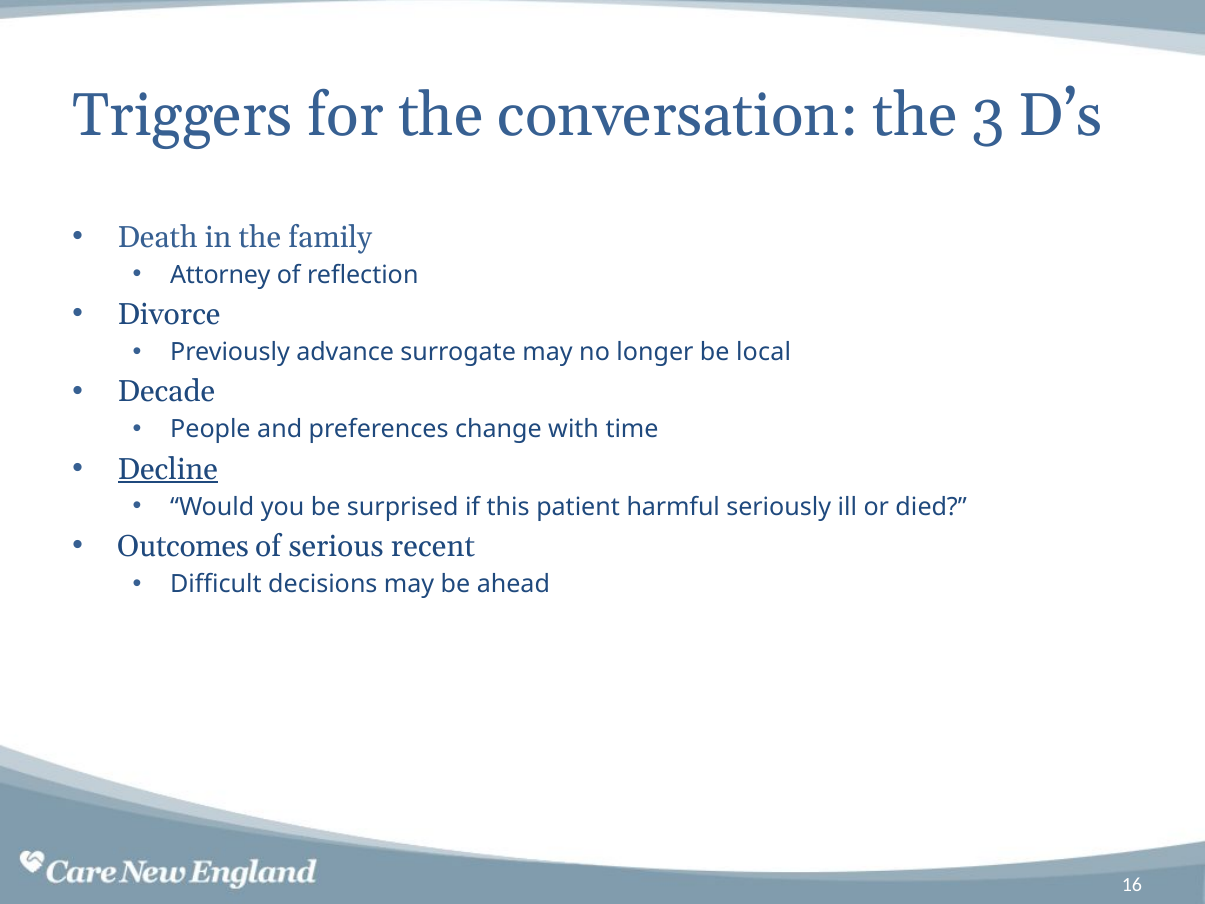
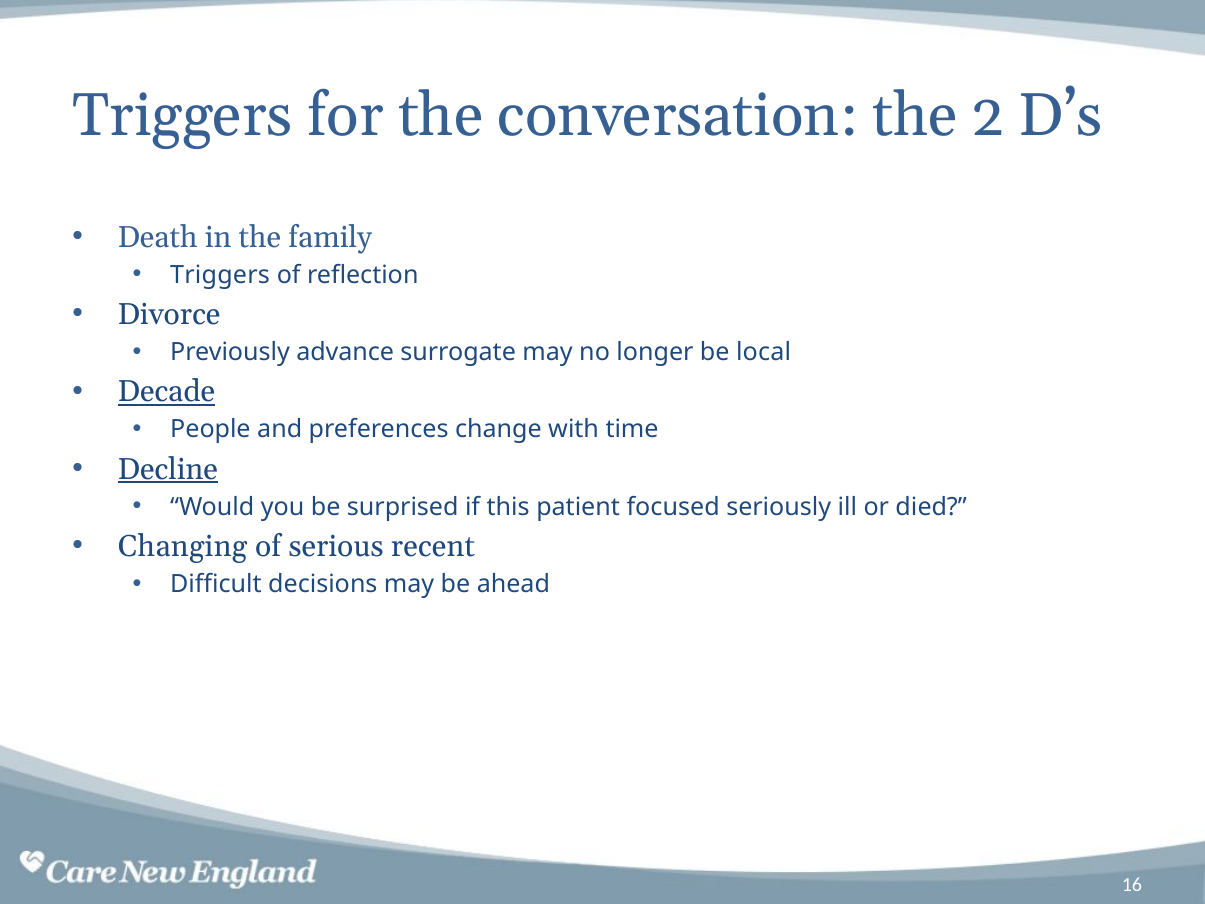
3: 3 -> 2
Attorney at (220, 275): Attorney -> Triggers
Decade underline: none -> present
harmful: harmful -> focused
Outcomes: Outcomes -> Changing
